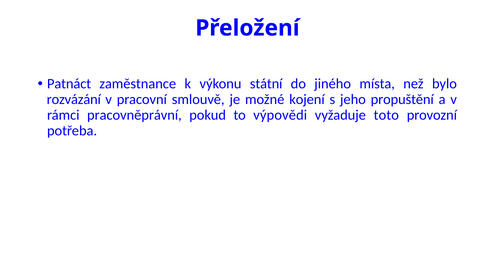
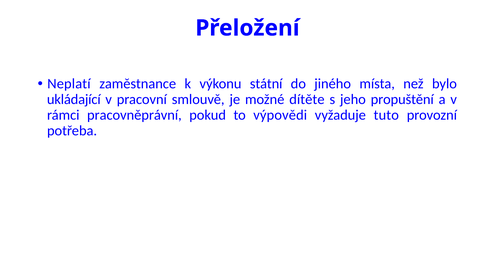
Patnáct: Patnáct -> Neplatí
rozvázání: rozvázání -> ukládající
kojení: kojení -> dítěte
toto: toto -> tuto
